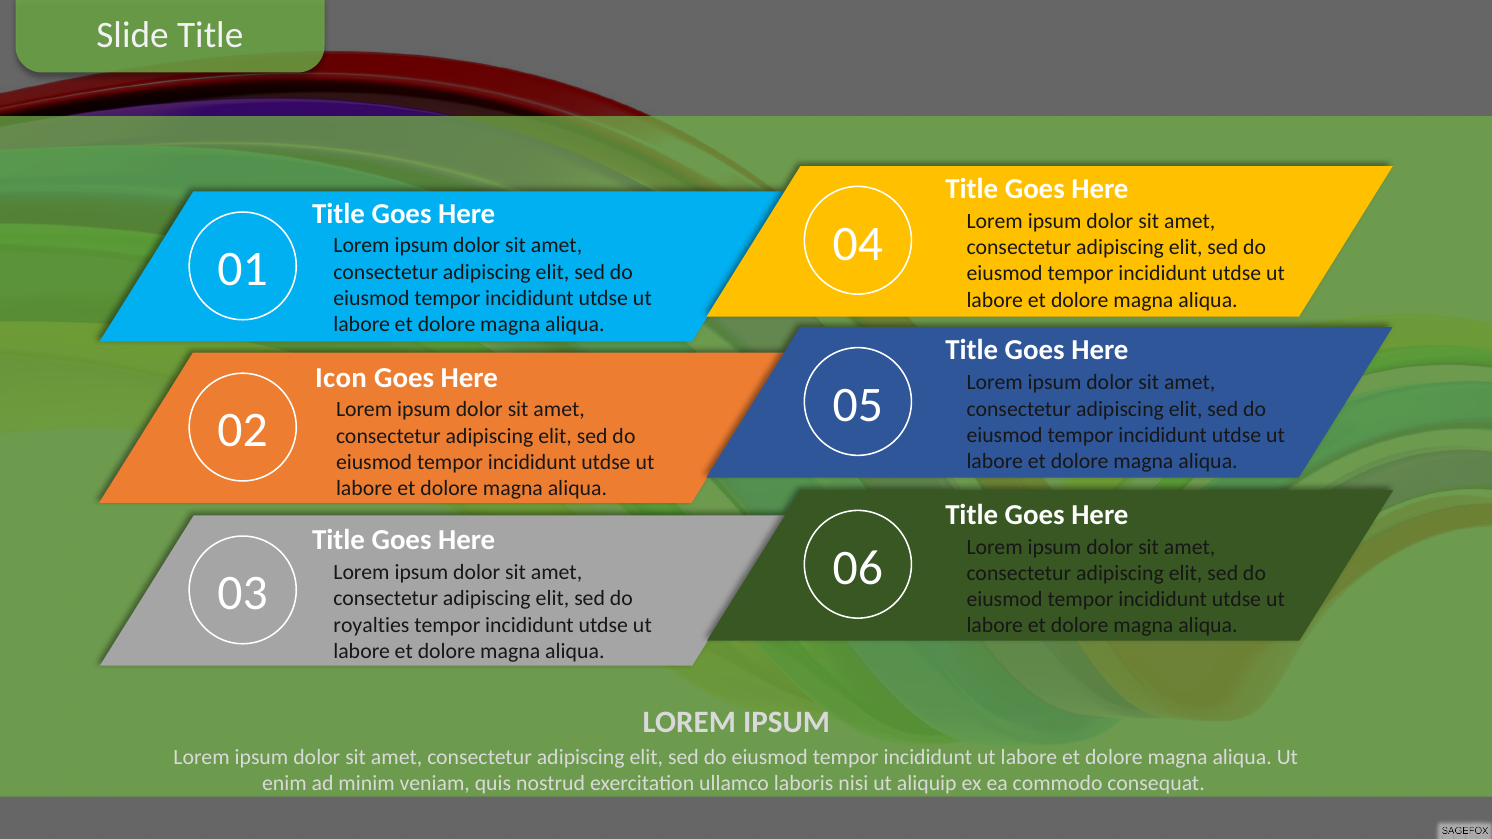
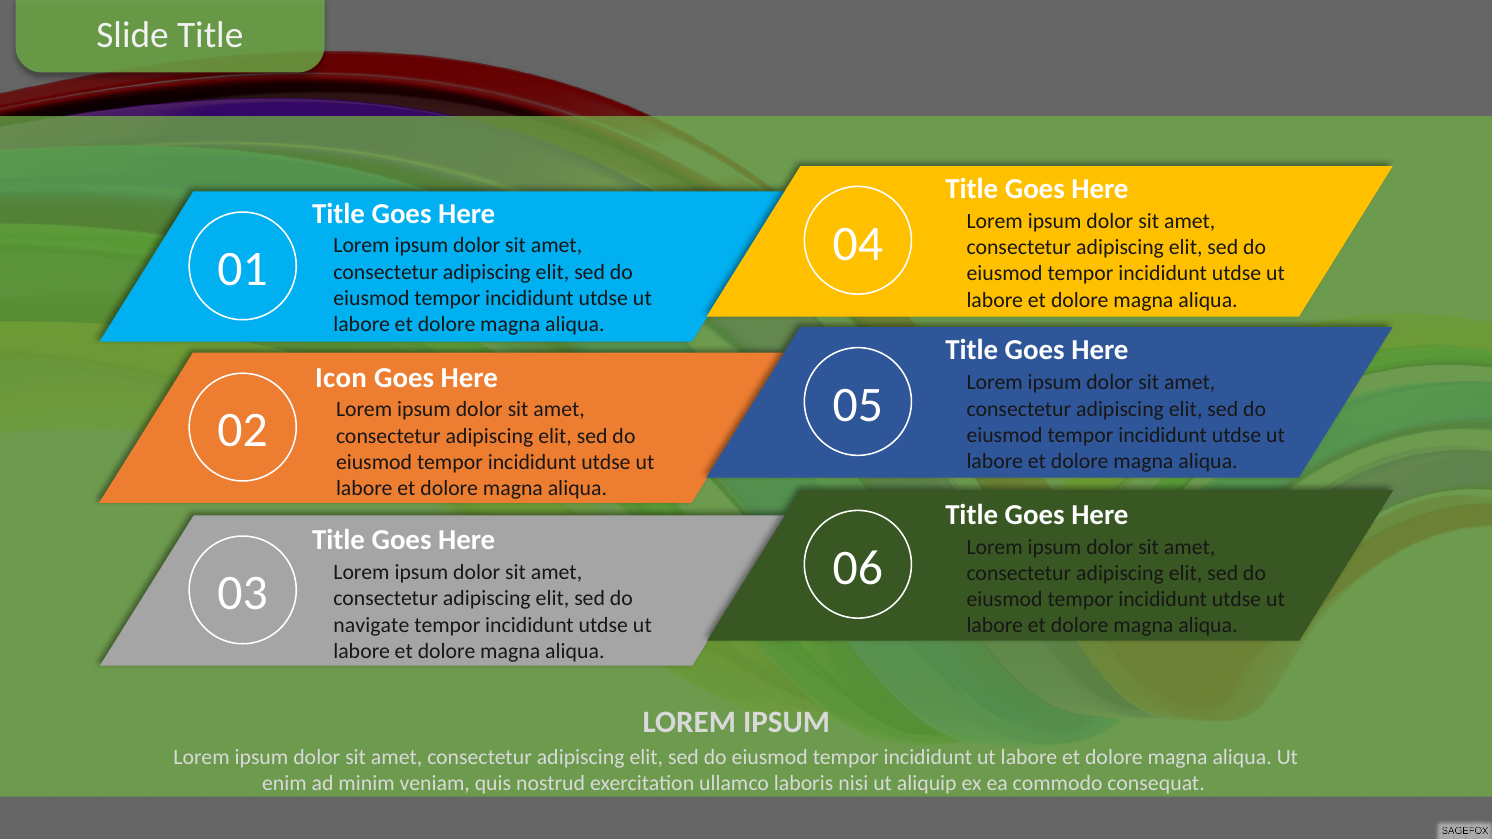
royalties: royalties -> navigate
